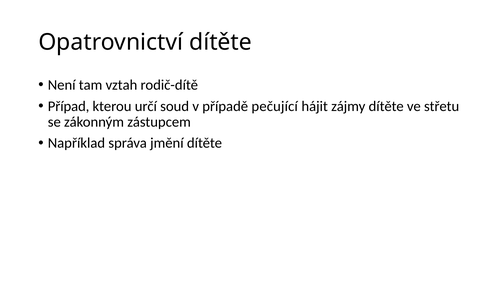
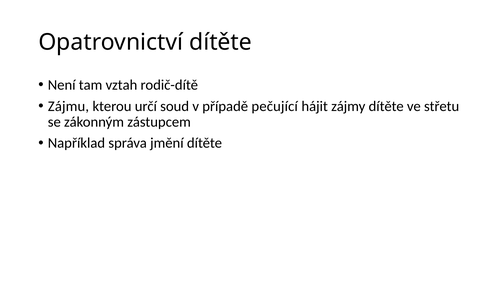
Případ: Případ -> Zájmu
